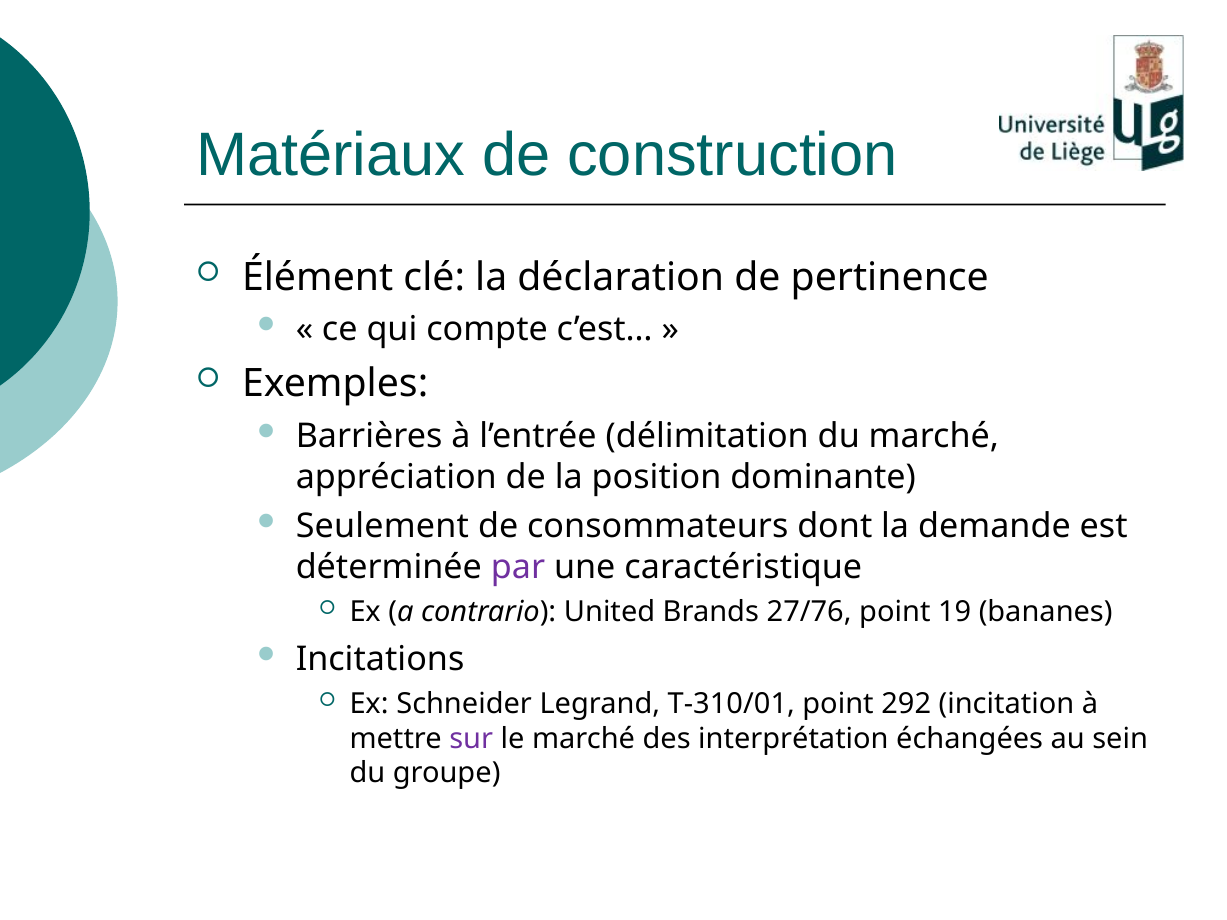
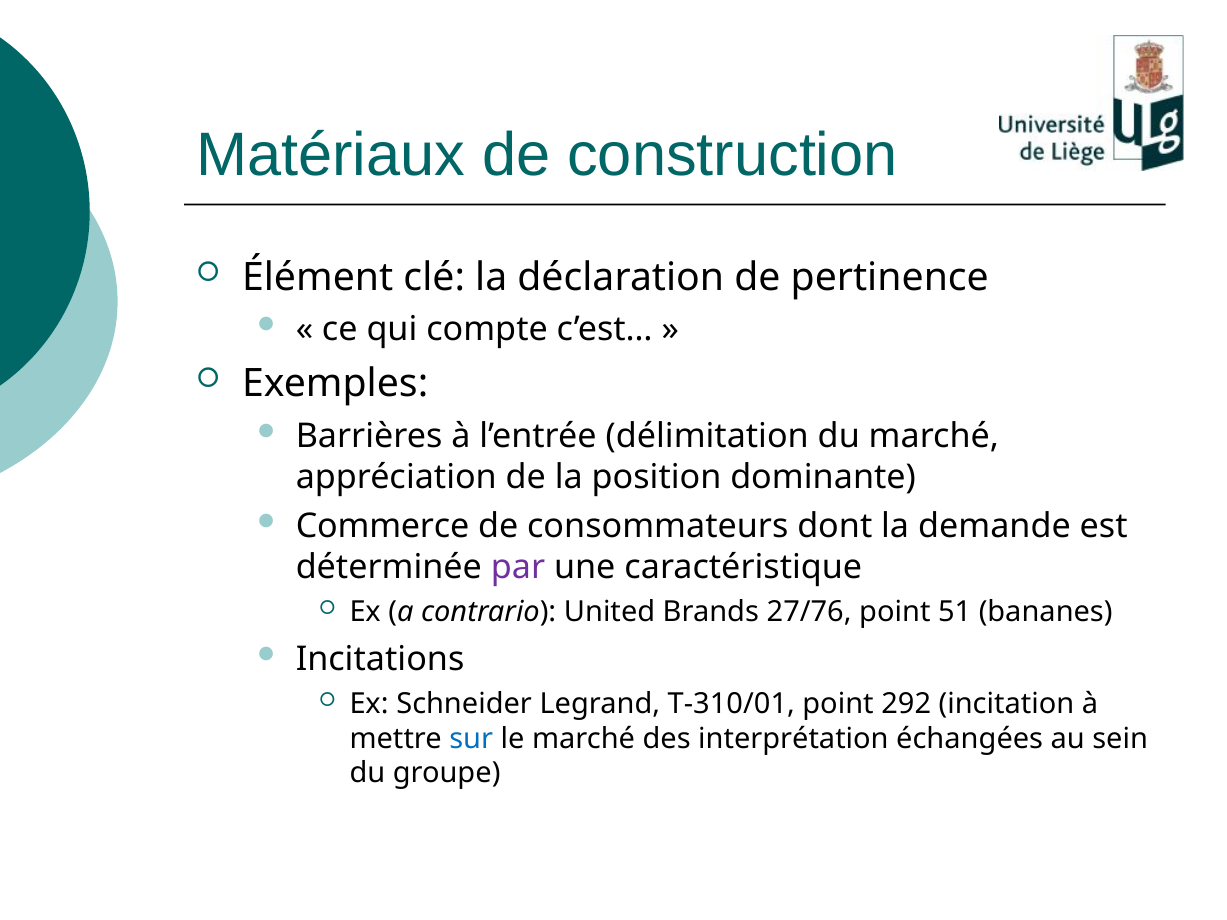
Seulement: Seulement -> Commerce
19: 19 -> 51
sur colour: purple -> blue
